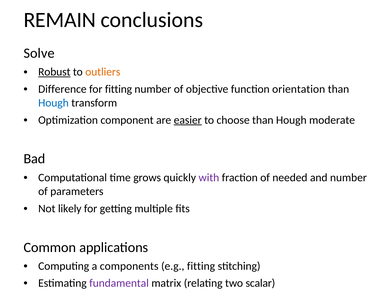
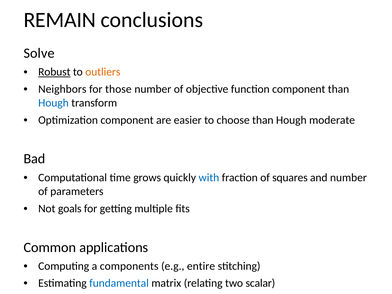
Difference: Difference -> Neighbors
for fitting: fitting -> those
function orientation: orientation -> component
easier underline: present -> none
with colour: purple -> blue
needed: needed -> squares
likely: likely -> goals
e.g fitting: fitting -> entire
fundamental colour: purple -> blue
